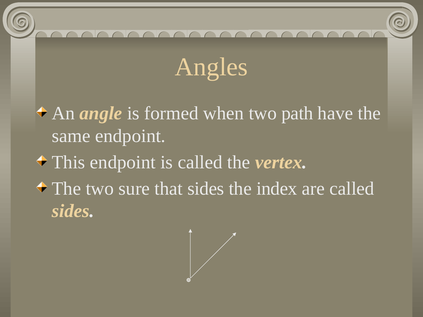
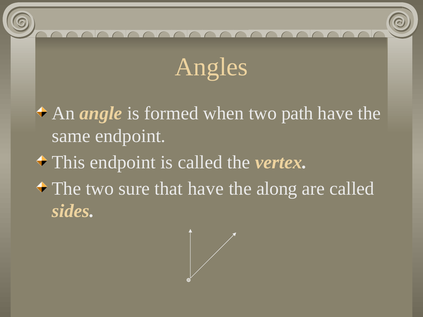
that sides: sides -> have
index: index -> along
